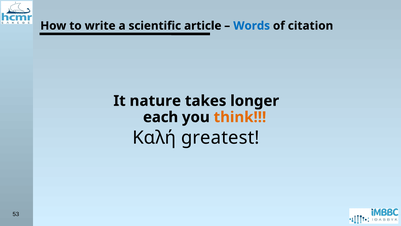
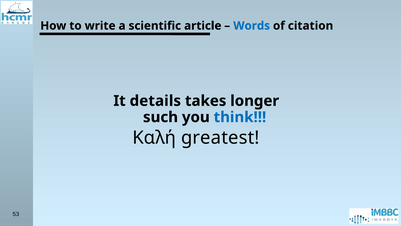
nature: nature -> details
each: each -> such
think colour: orange -> blue
